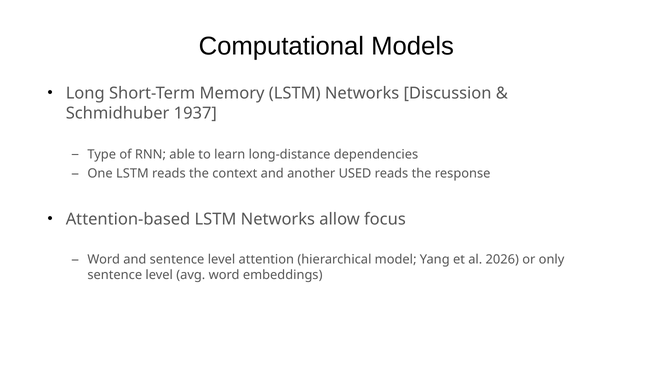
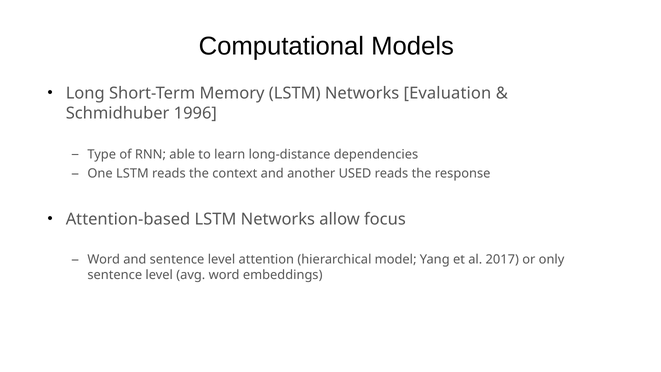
Discussion: Discussion -> Evaluation
1937: 1937 -> 1996
2026: 2026 -> 2017
